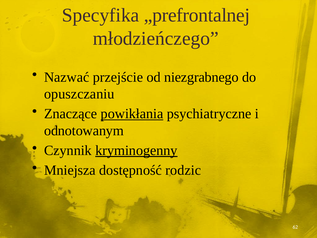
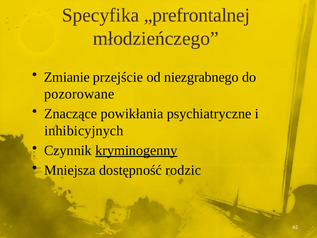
Nazwać: Nazwać -> Zmianie
opuszczaniu: opuszczaniu -> pozorowane
powikłania underline: present -> none
odnotowanym: odnotowanym -> inhibicyjnych
